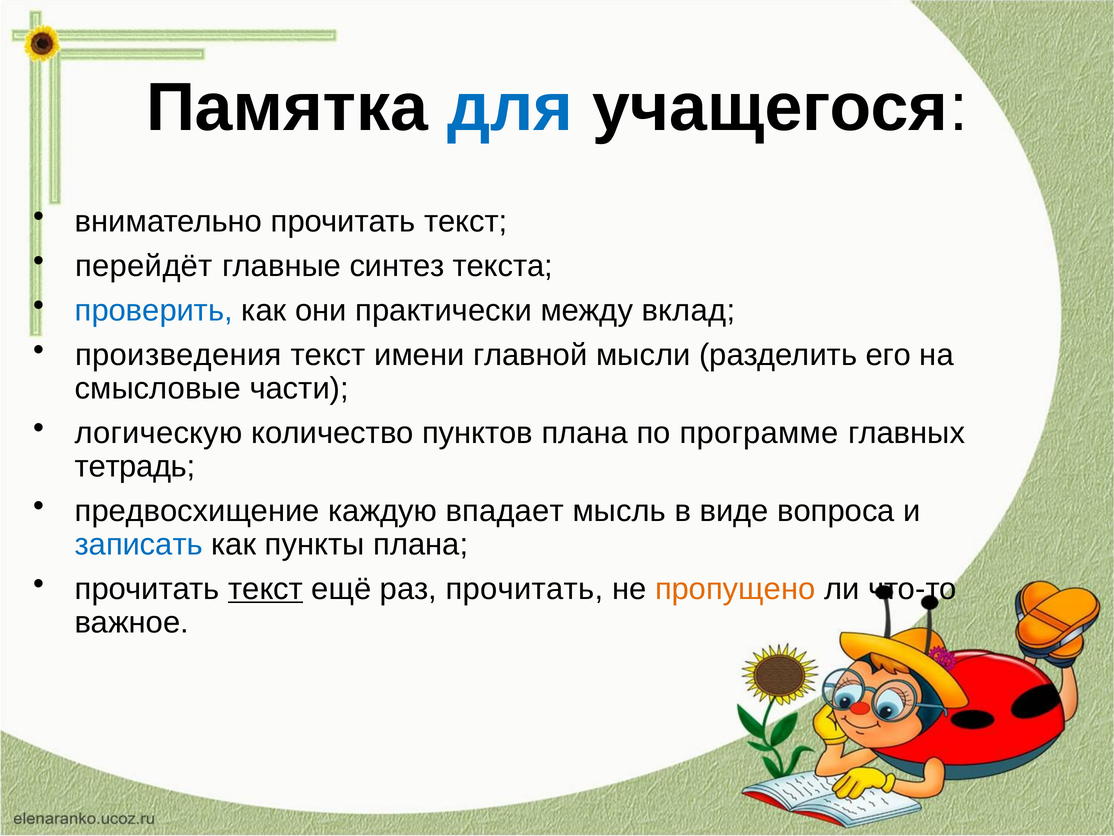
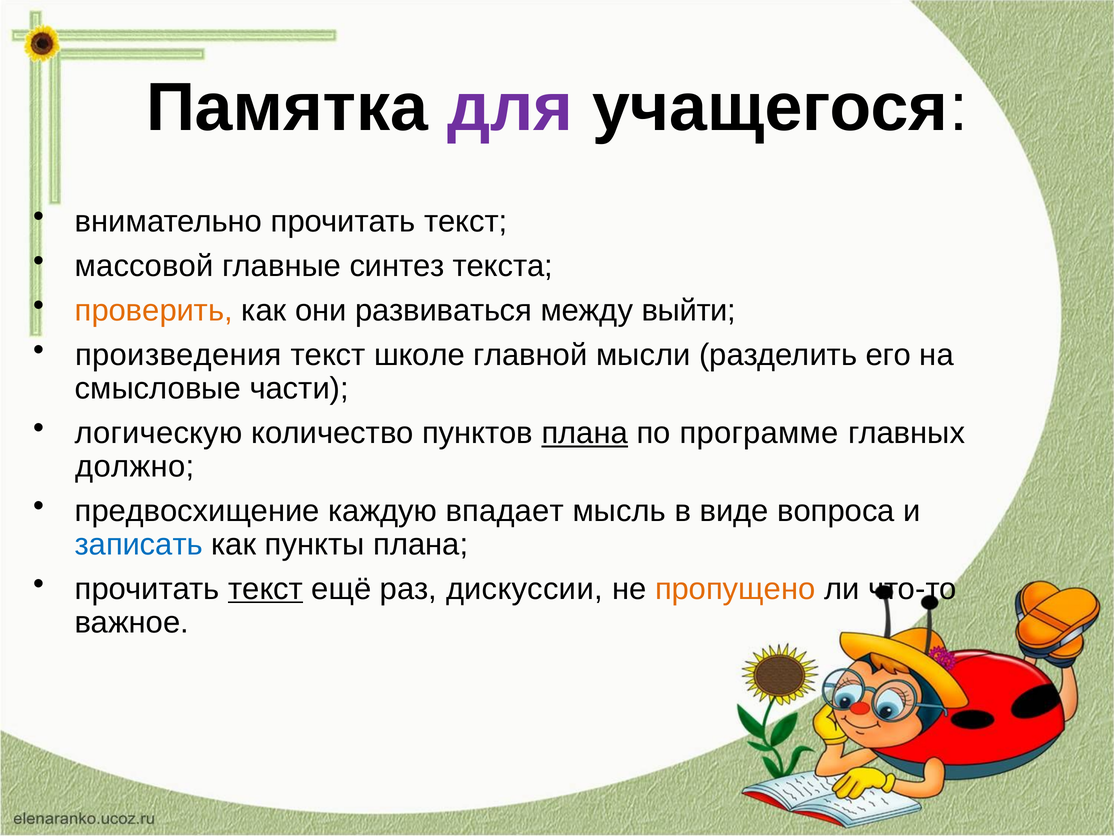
для colour: blue -> purple
перейдёт: перейдёт -> массовой
проверить colour: blue -> orange
практически: практически -> развиваться
вклад: вклад -> выйти
имени: имени -> школе
плана at (585, 433) underline: none -> present
тетрадь: тетрадь -> должно
раз прочитать: прочитать -> дискуссии
